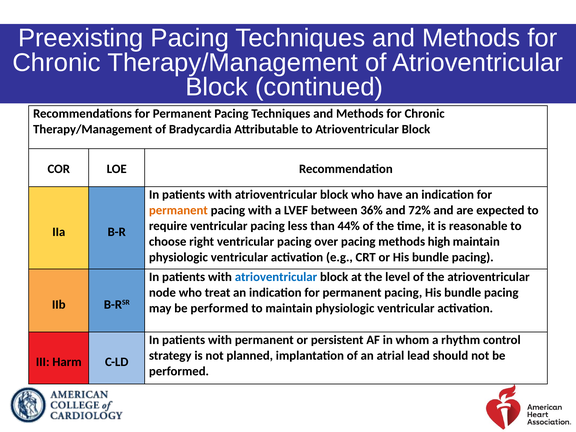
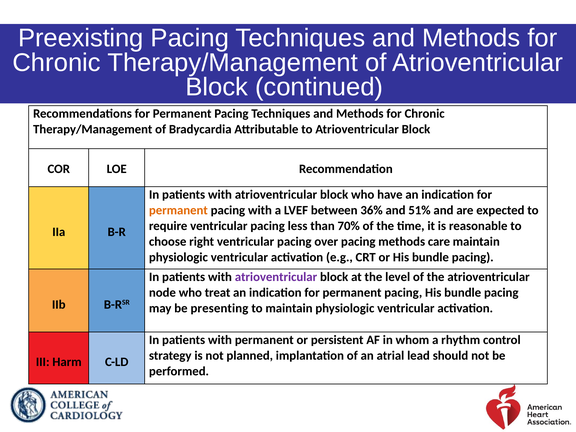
72%: 72% -> 51%
44%: 44% -> 70%
high: high -> care
atrioventricular at (276, 277) colour: blue -> purple
may be performed: performed -> presenting
